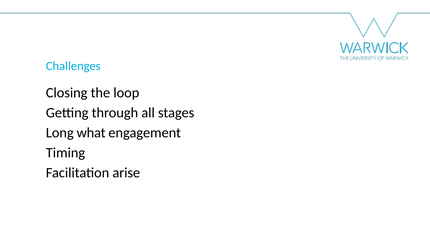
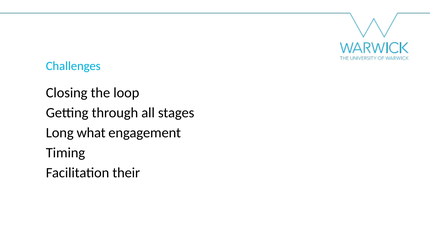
arise: arise -> their
